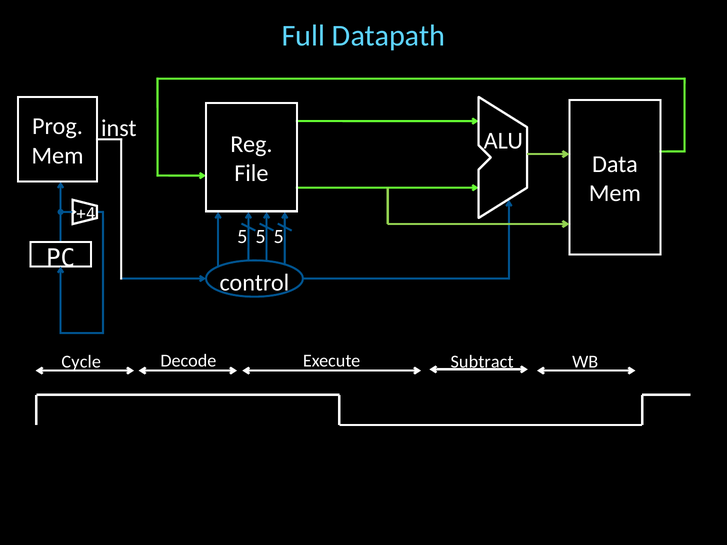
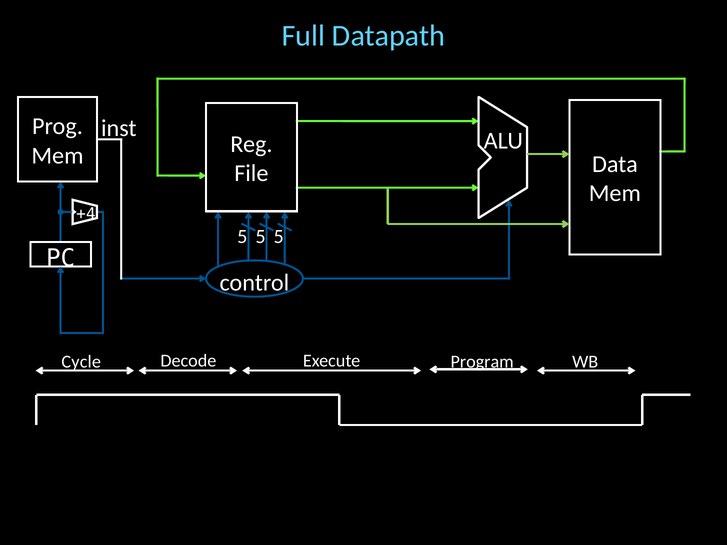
Subtract: Subtract -> Program
